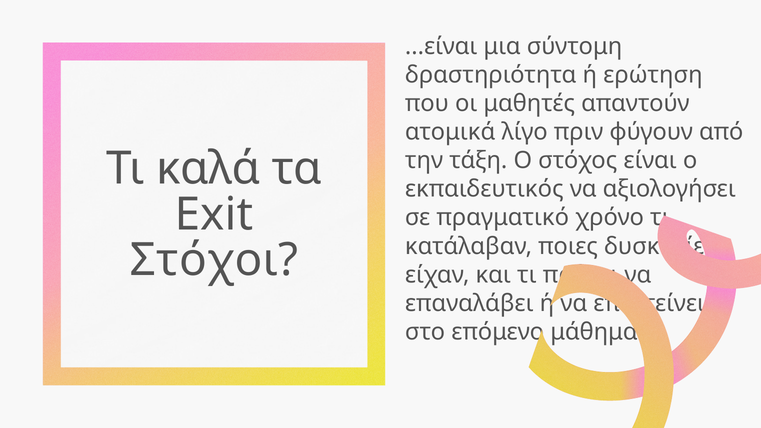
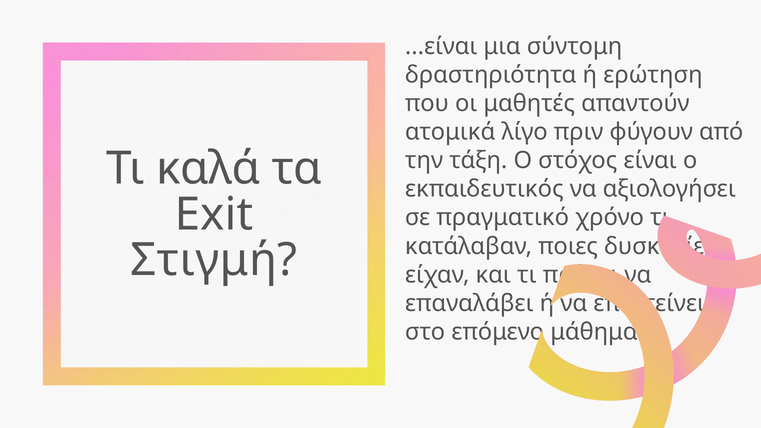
Στόχοι: Στόχοι -> Στιγμή
